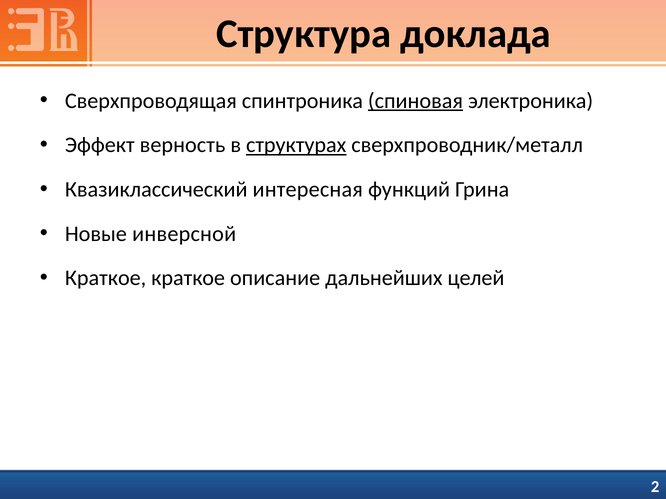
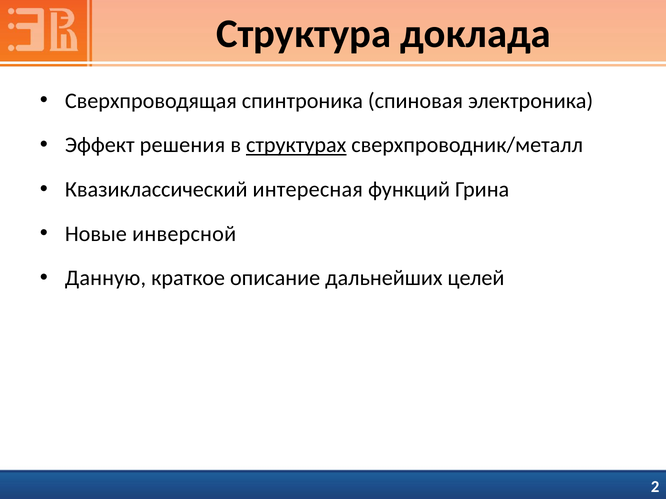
спиновая underline: present -> none
верность: верность -> решения
Краткое at (106, 278): Краткое -> Данную
